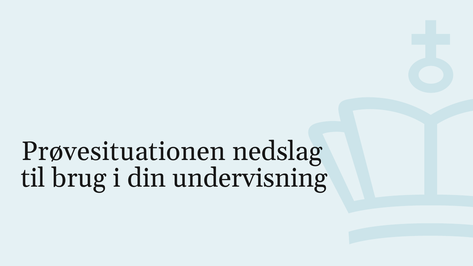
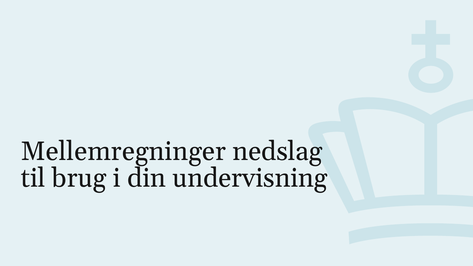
Prøvesituationen: Prøvesituationen -> Mellemregninger
